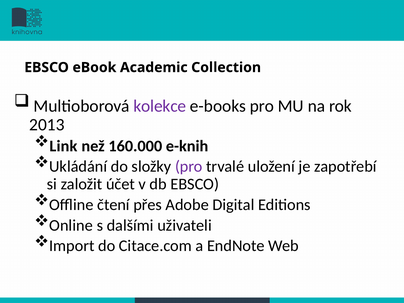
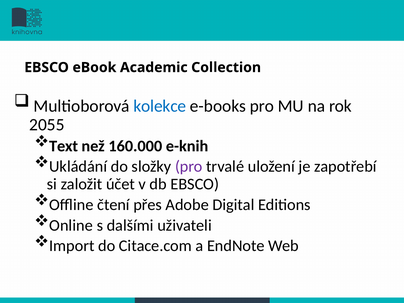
kolekce colour: purple -> blue
2013: 2013 -> 2055
Link: Link -> Text
